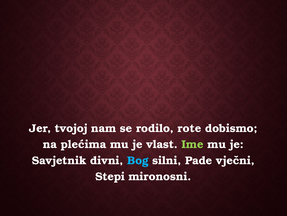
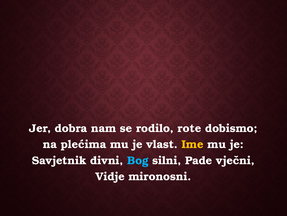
tvojoj: tvojoj -> dobra
Ime colour: light green -> yellow
Stepi: Stepi -> Vidje
